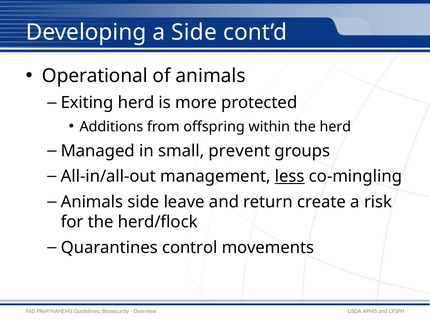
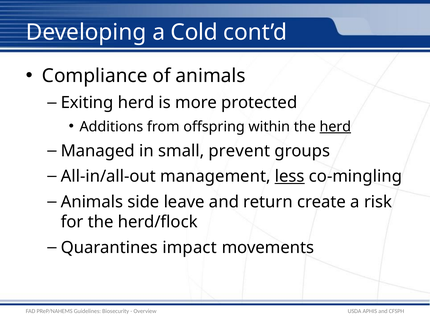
a Side: Side -> Cold
Operational: Operational -> Compliance
herd at (335, 126) underline: none -> present
control: control -> impact
